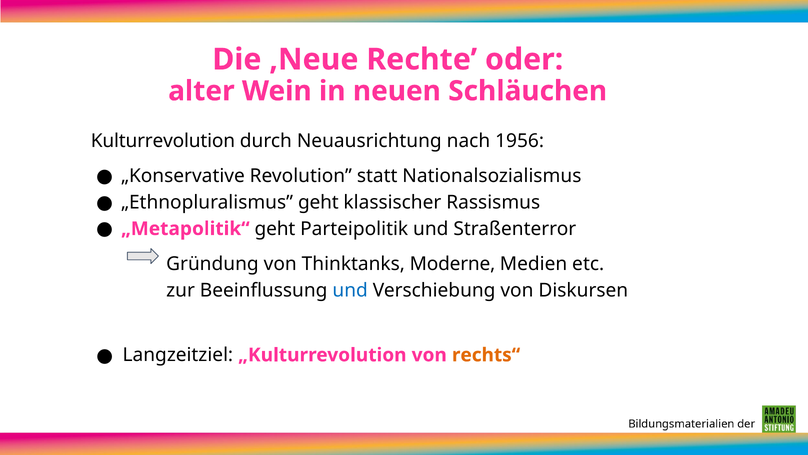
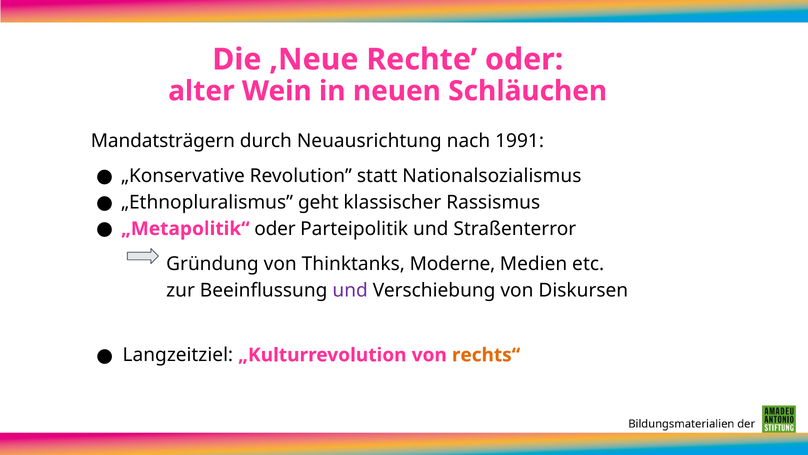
Kulturrevolution: Kulturrevolution -> Mandatsträgern
1956: 1956 -> 1991
„Metapolitik“ geht: geht -> oder
und at (350, 290) colour: blue -> purple
